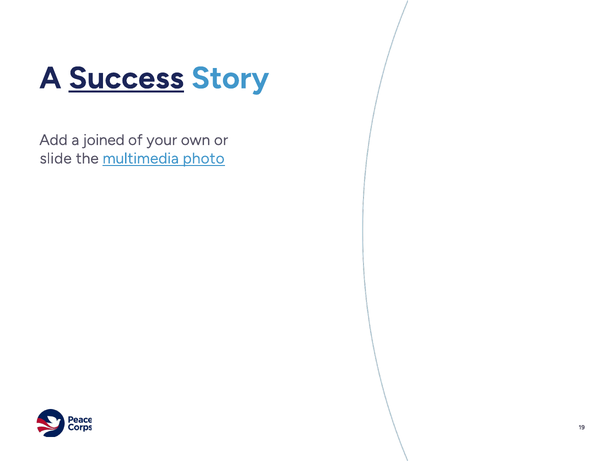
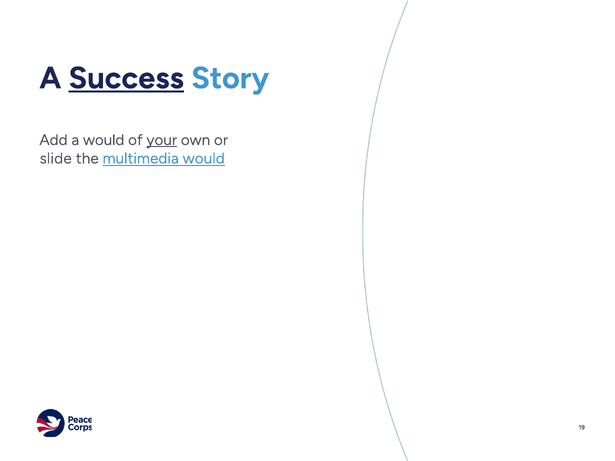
a joined: joined -> would
your underline: none -> present
multimedia photo: photo -> would
